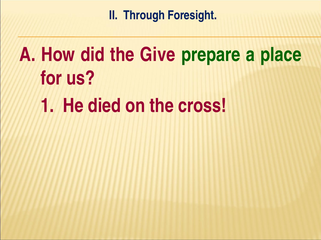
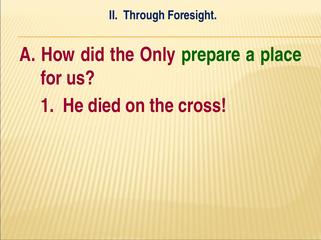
Give: Give -> Only
